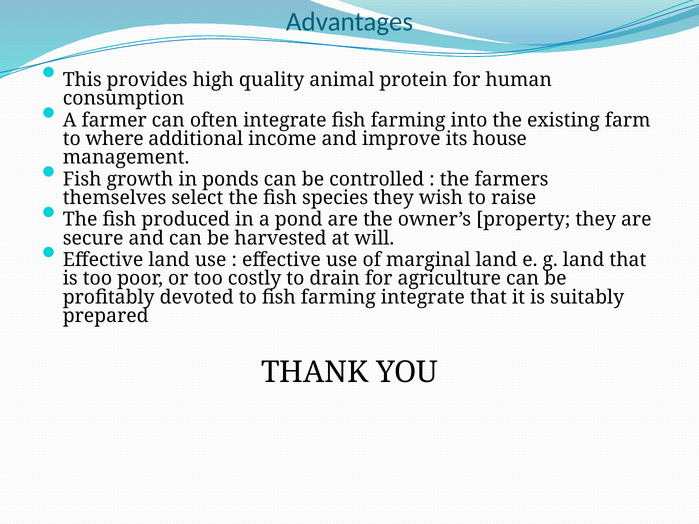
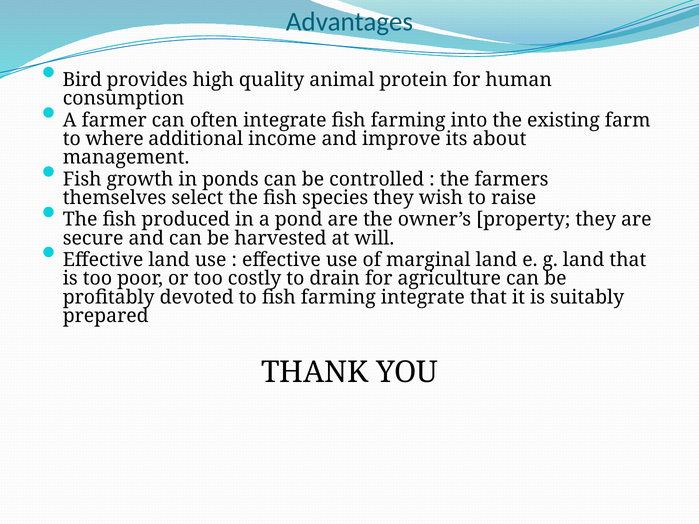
This: This -> Bird
house: house -> about
